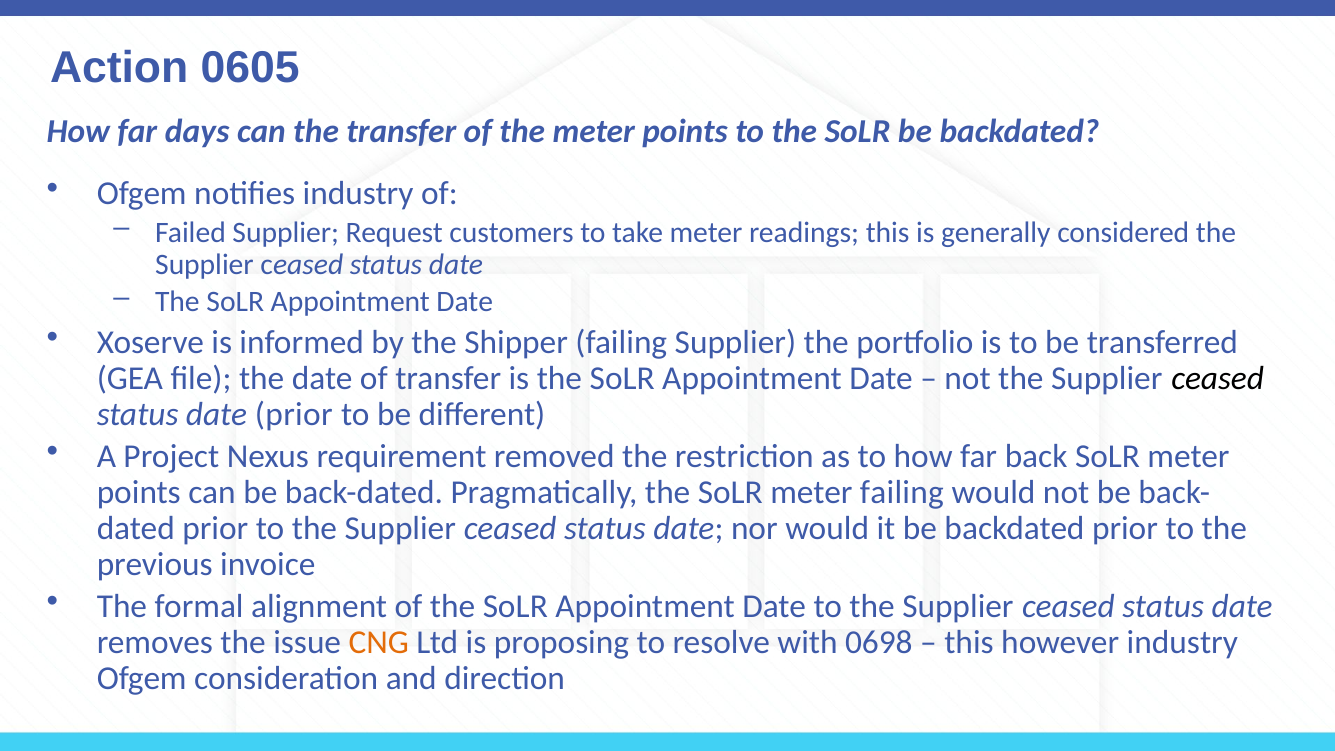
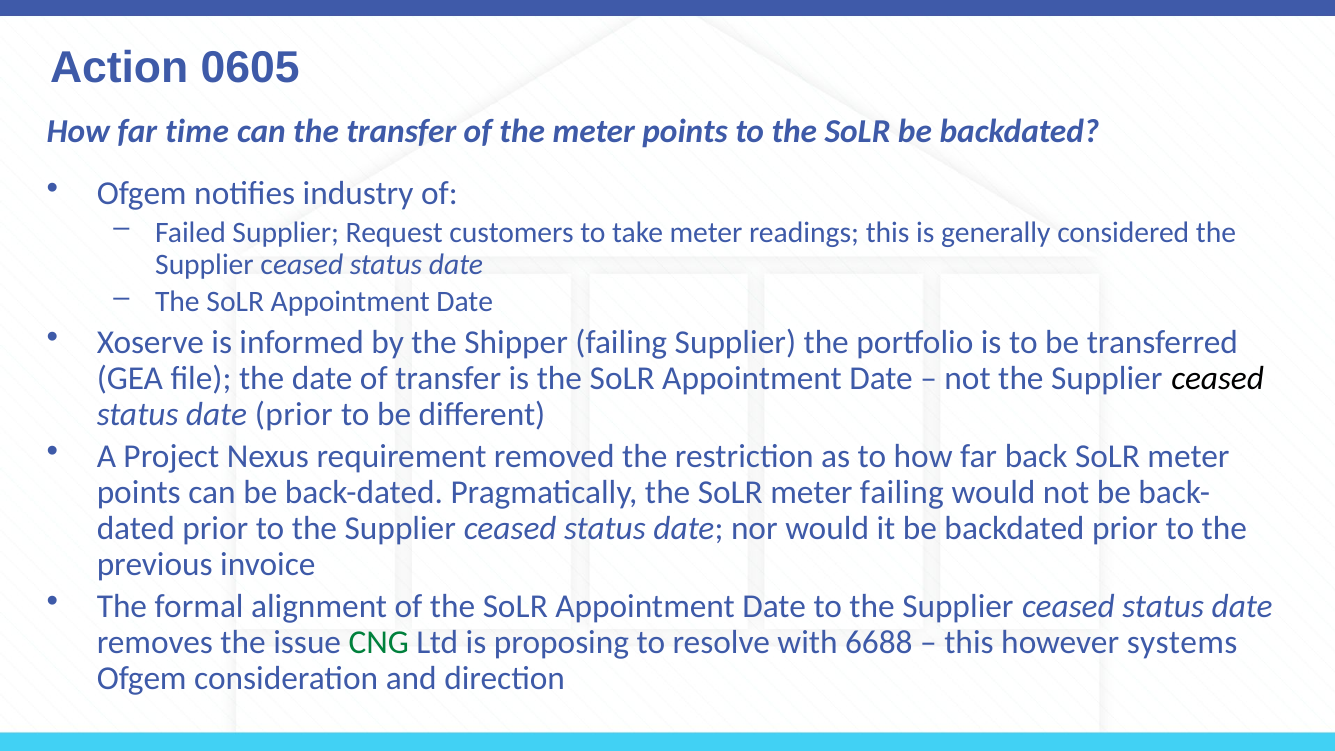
days: days -> time
CNG colour: orange -> green
0698: 0698 -> 6688
however industry: industry -> systems
